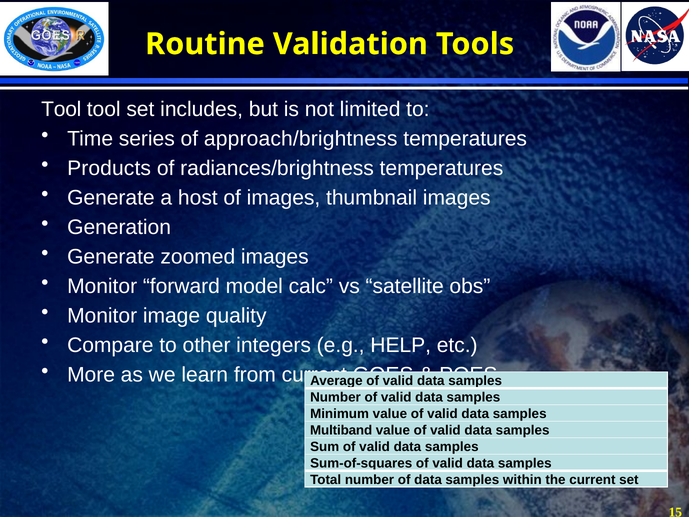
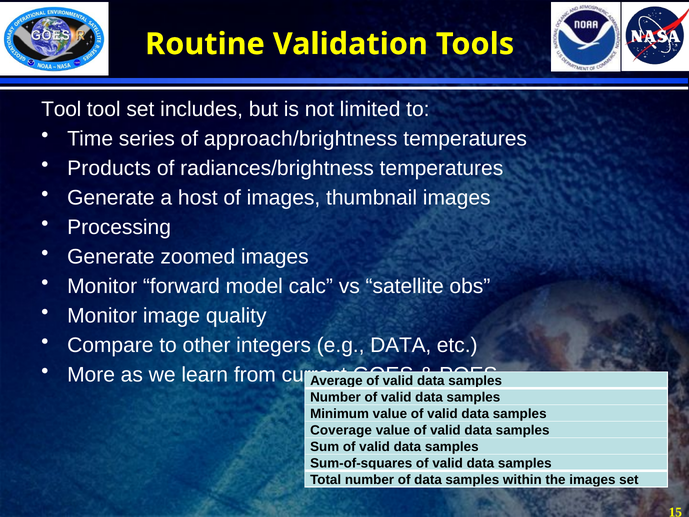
Generation: Generation -> Processing
e.g HELP: HELP -> DATA
Multiband: Multiband -> Coverage
the current: current -> images
